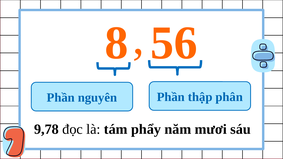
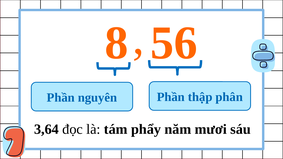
9,78: 9,78 -> 3,64
